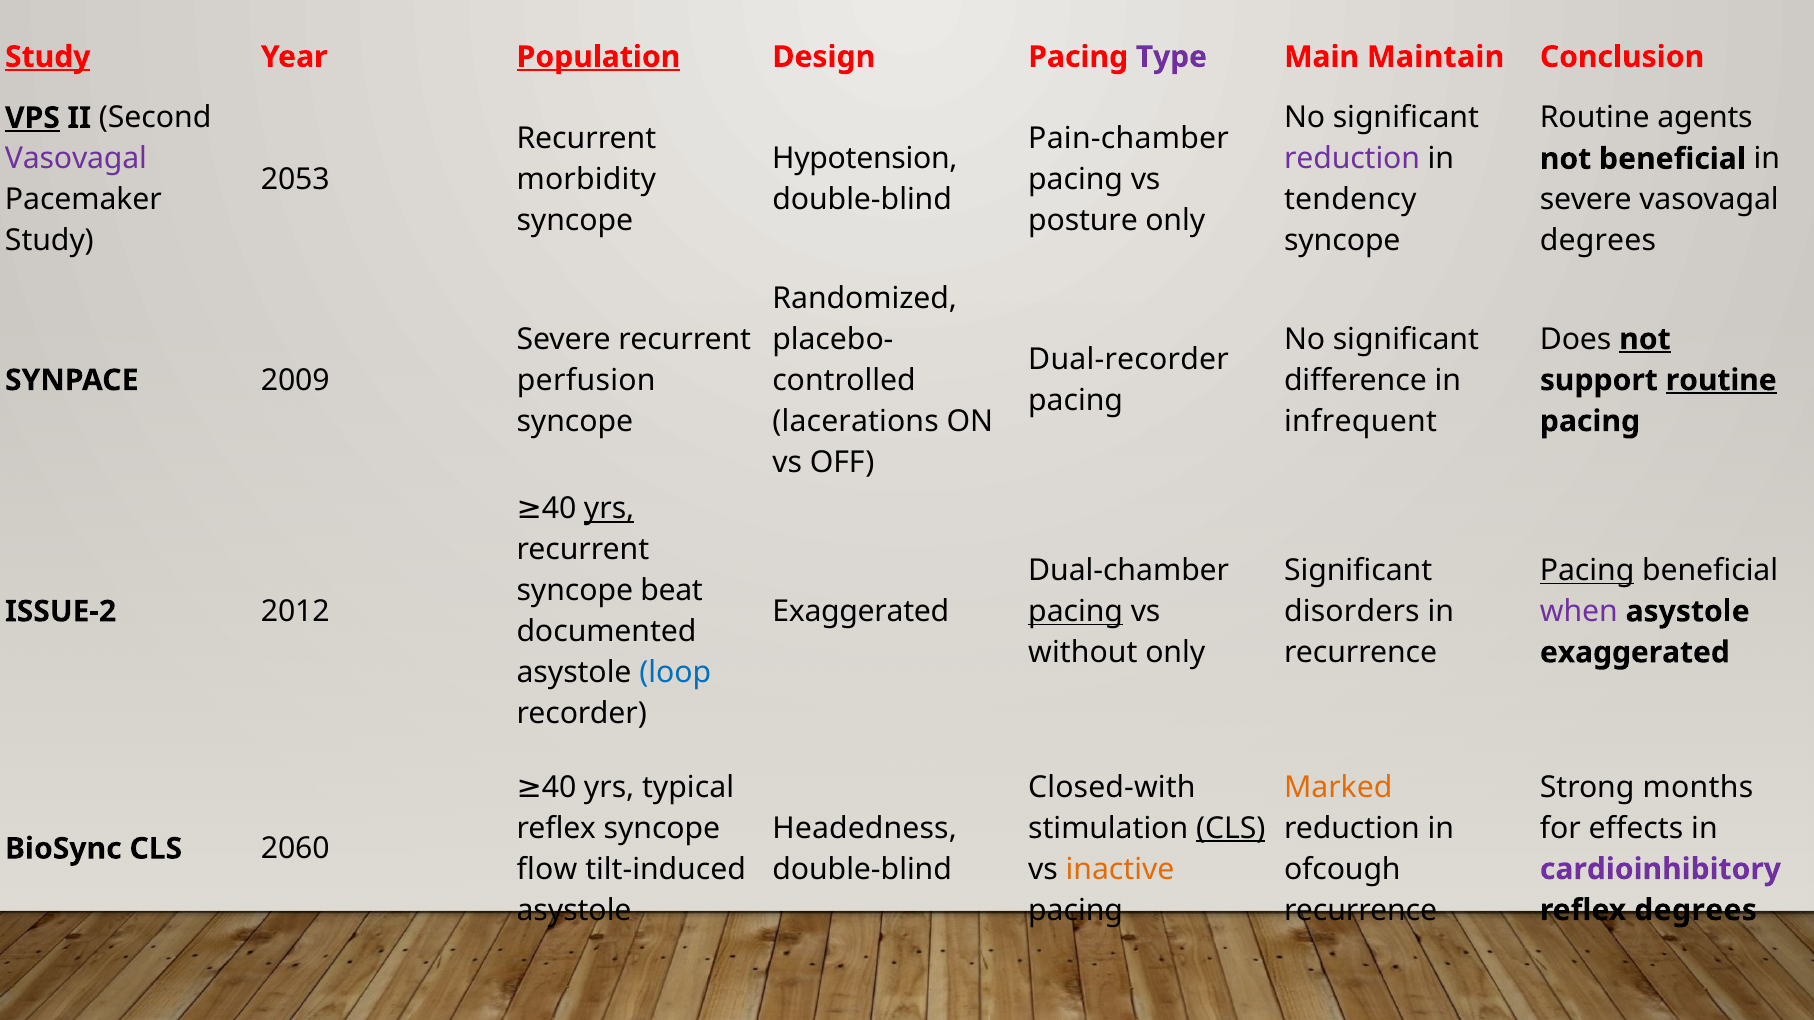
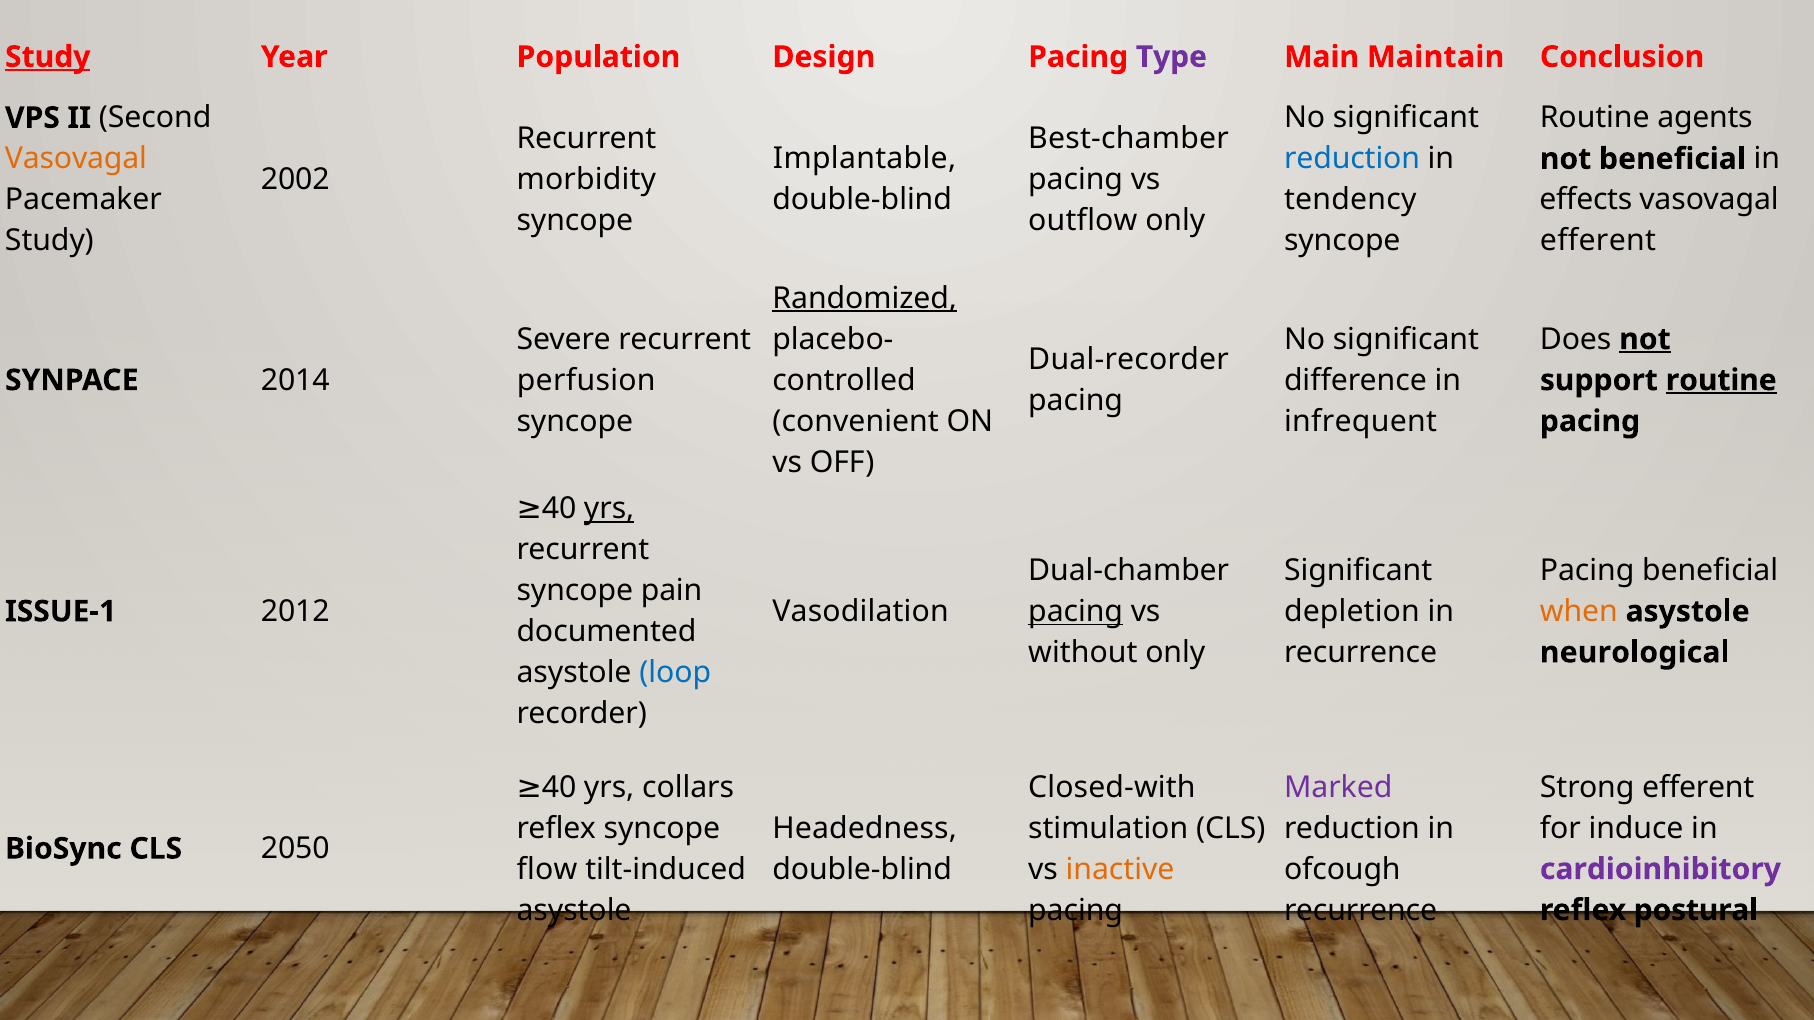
Population underline: present -> none
VPS underline: present -> none
Pain-chamber: Pain-chamber -> Best-chamber
Vasovagal at (76, 159) colour: purple -> orange
Hypotension: Hypotension -> Implantable
reduction at (1352, 159) colour: purple -> blue
2053: 2053 -> 2002
severe at (1586, 200): severe -> effects
posture: posture -> outflow
degrees at (1598, 241): degrees -> efferent
Randomized underline: none -> present
2009: 2009 -> 2014
lacerations: lacerations -> convenient
Pacing at (1587, 571) underline: present -> none
beat: beat -> pain
Exaggerated at (861, 612): Exaggerated -> Vasodilation
disorders: disorders -> depletion
when colour: purple -> orange
ISSUE‑2: ISSUE‑2 -> ISSUE‑1
exaggerated at (1635, 653): exaggerated -> neurological
typical: typical -> collars
Marked colour: orange -> purple
Strong months: months -> efferent
CLS at (1231, 828) underline: present -> none
effects: effects -> induce
2060: 2060 -> 2050
reflex degrees: degrees -> postural
